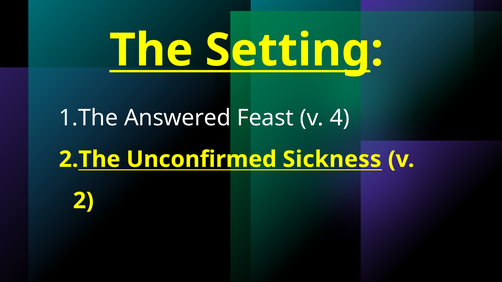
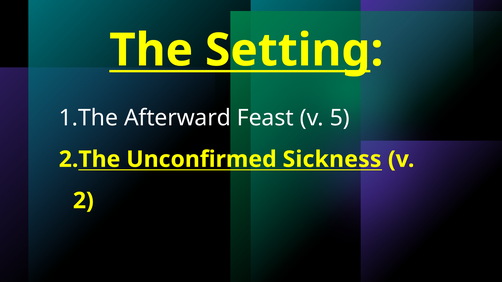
Answered: Answered -> Afterward
4: 4 -> 5
